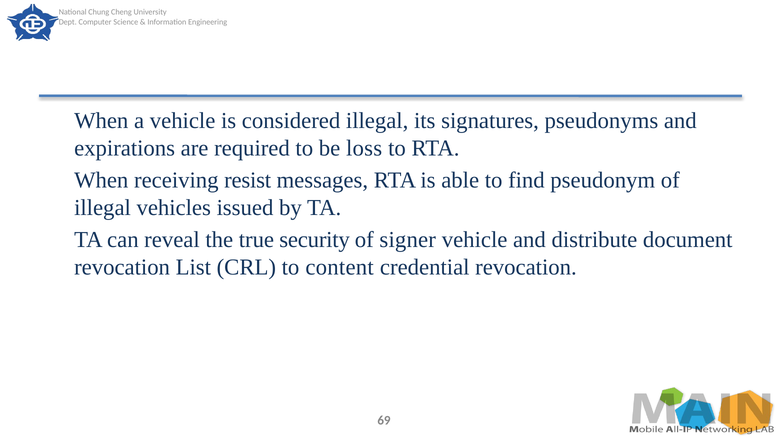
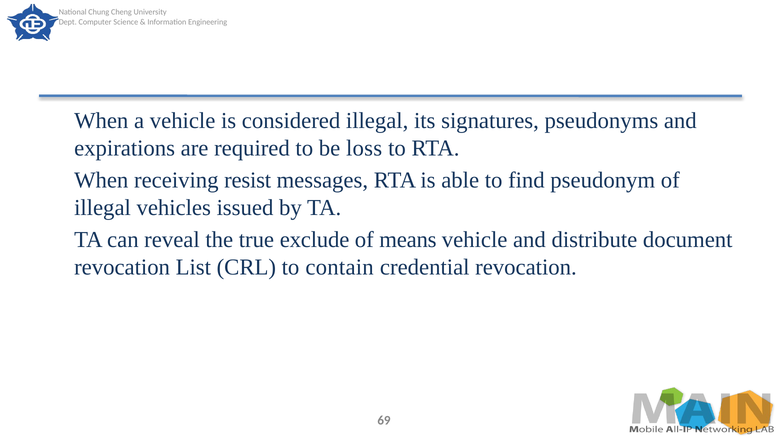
security: security -> exclude
signer: signer -> means
content: content -> contain
